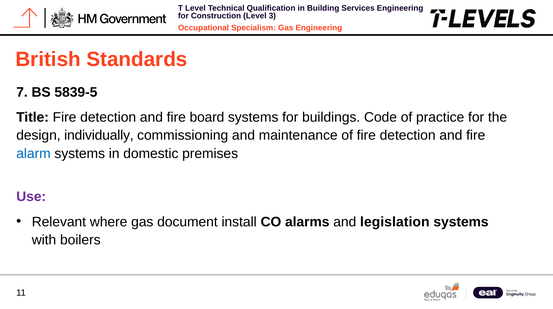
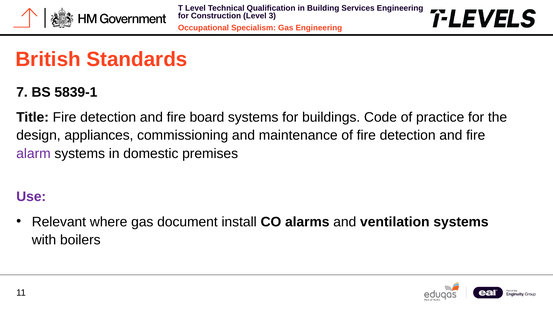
5839-5: 5839-5 -> 5839-1
individually: individually -> appliances
alarm colour: blue -> purple
legislation: legislation -> ventilation
